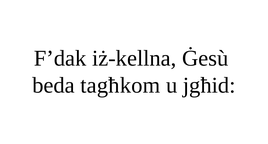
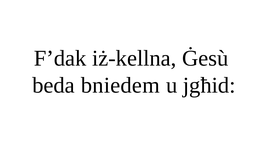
tagħkom: tagħkom -> bniedem
